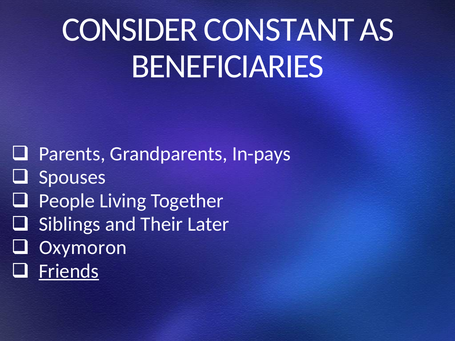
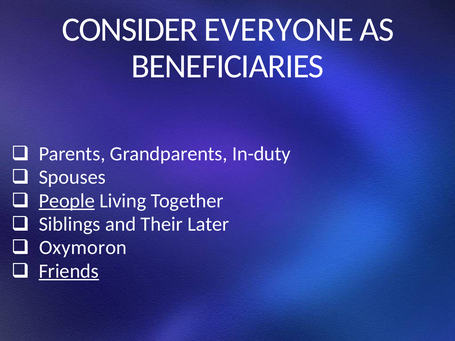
CONSTANT: CONSTANT -> EVERYONE
In-pays: In-pays -> In-duty
People underline: none -> present
